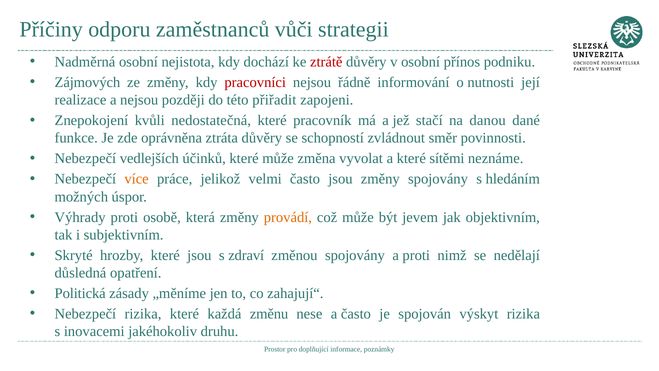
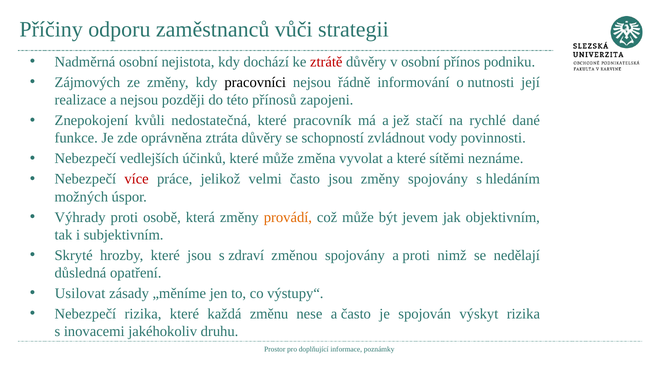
pracovníci colour: red -> black
přiřadit: přiřadit -> přínosů
danou: danou -> rychlé
směr: směr -> vody
více colour: orange -> red
Politická: Politická -> Usilovat
zahajují“: zahajují“ -> výstupy“
